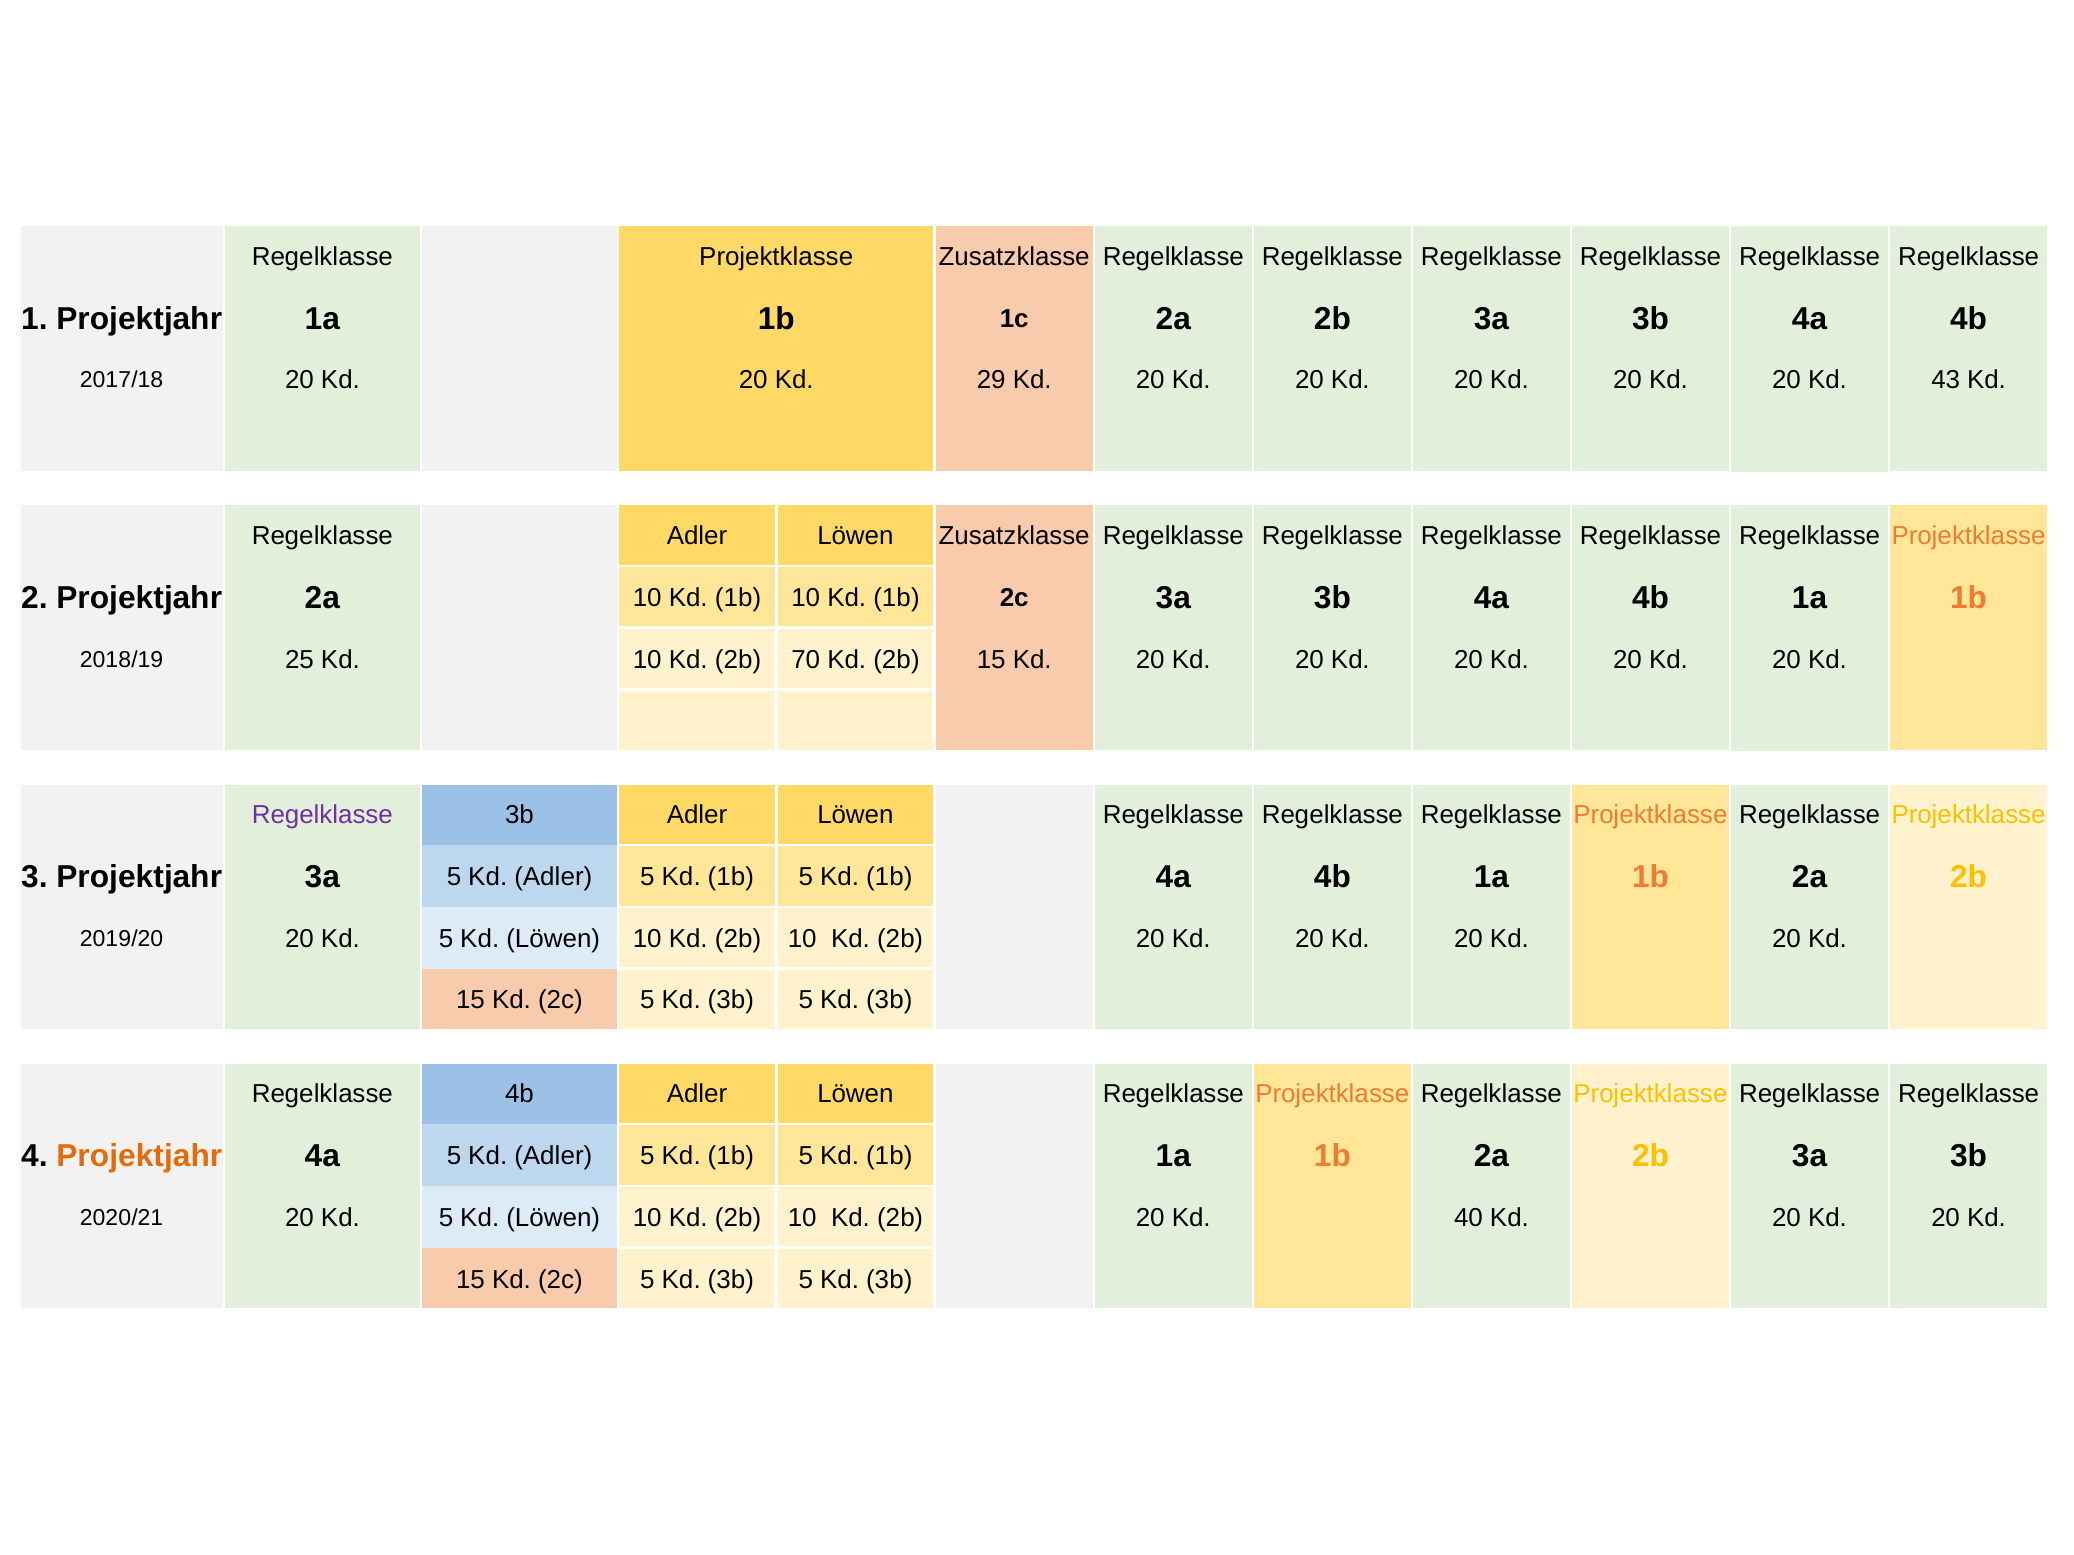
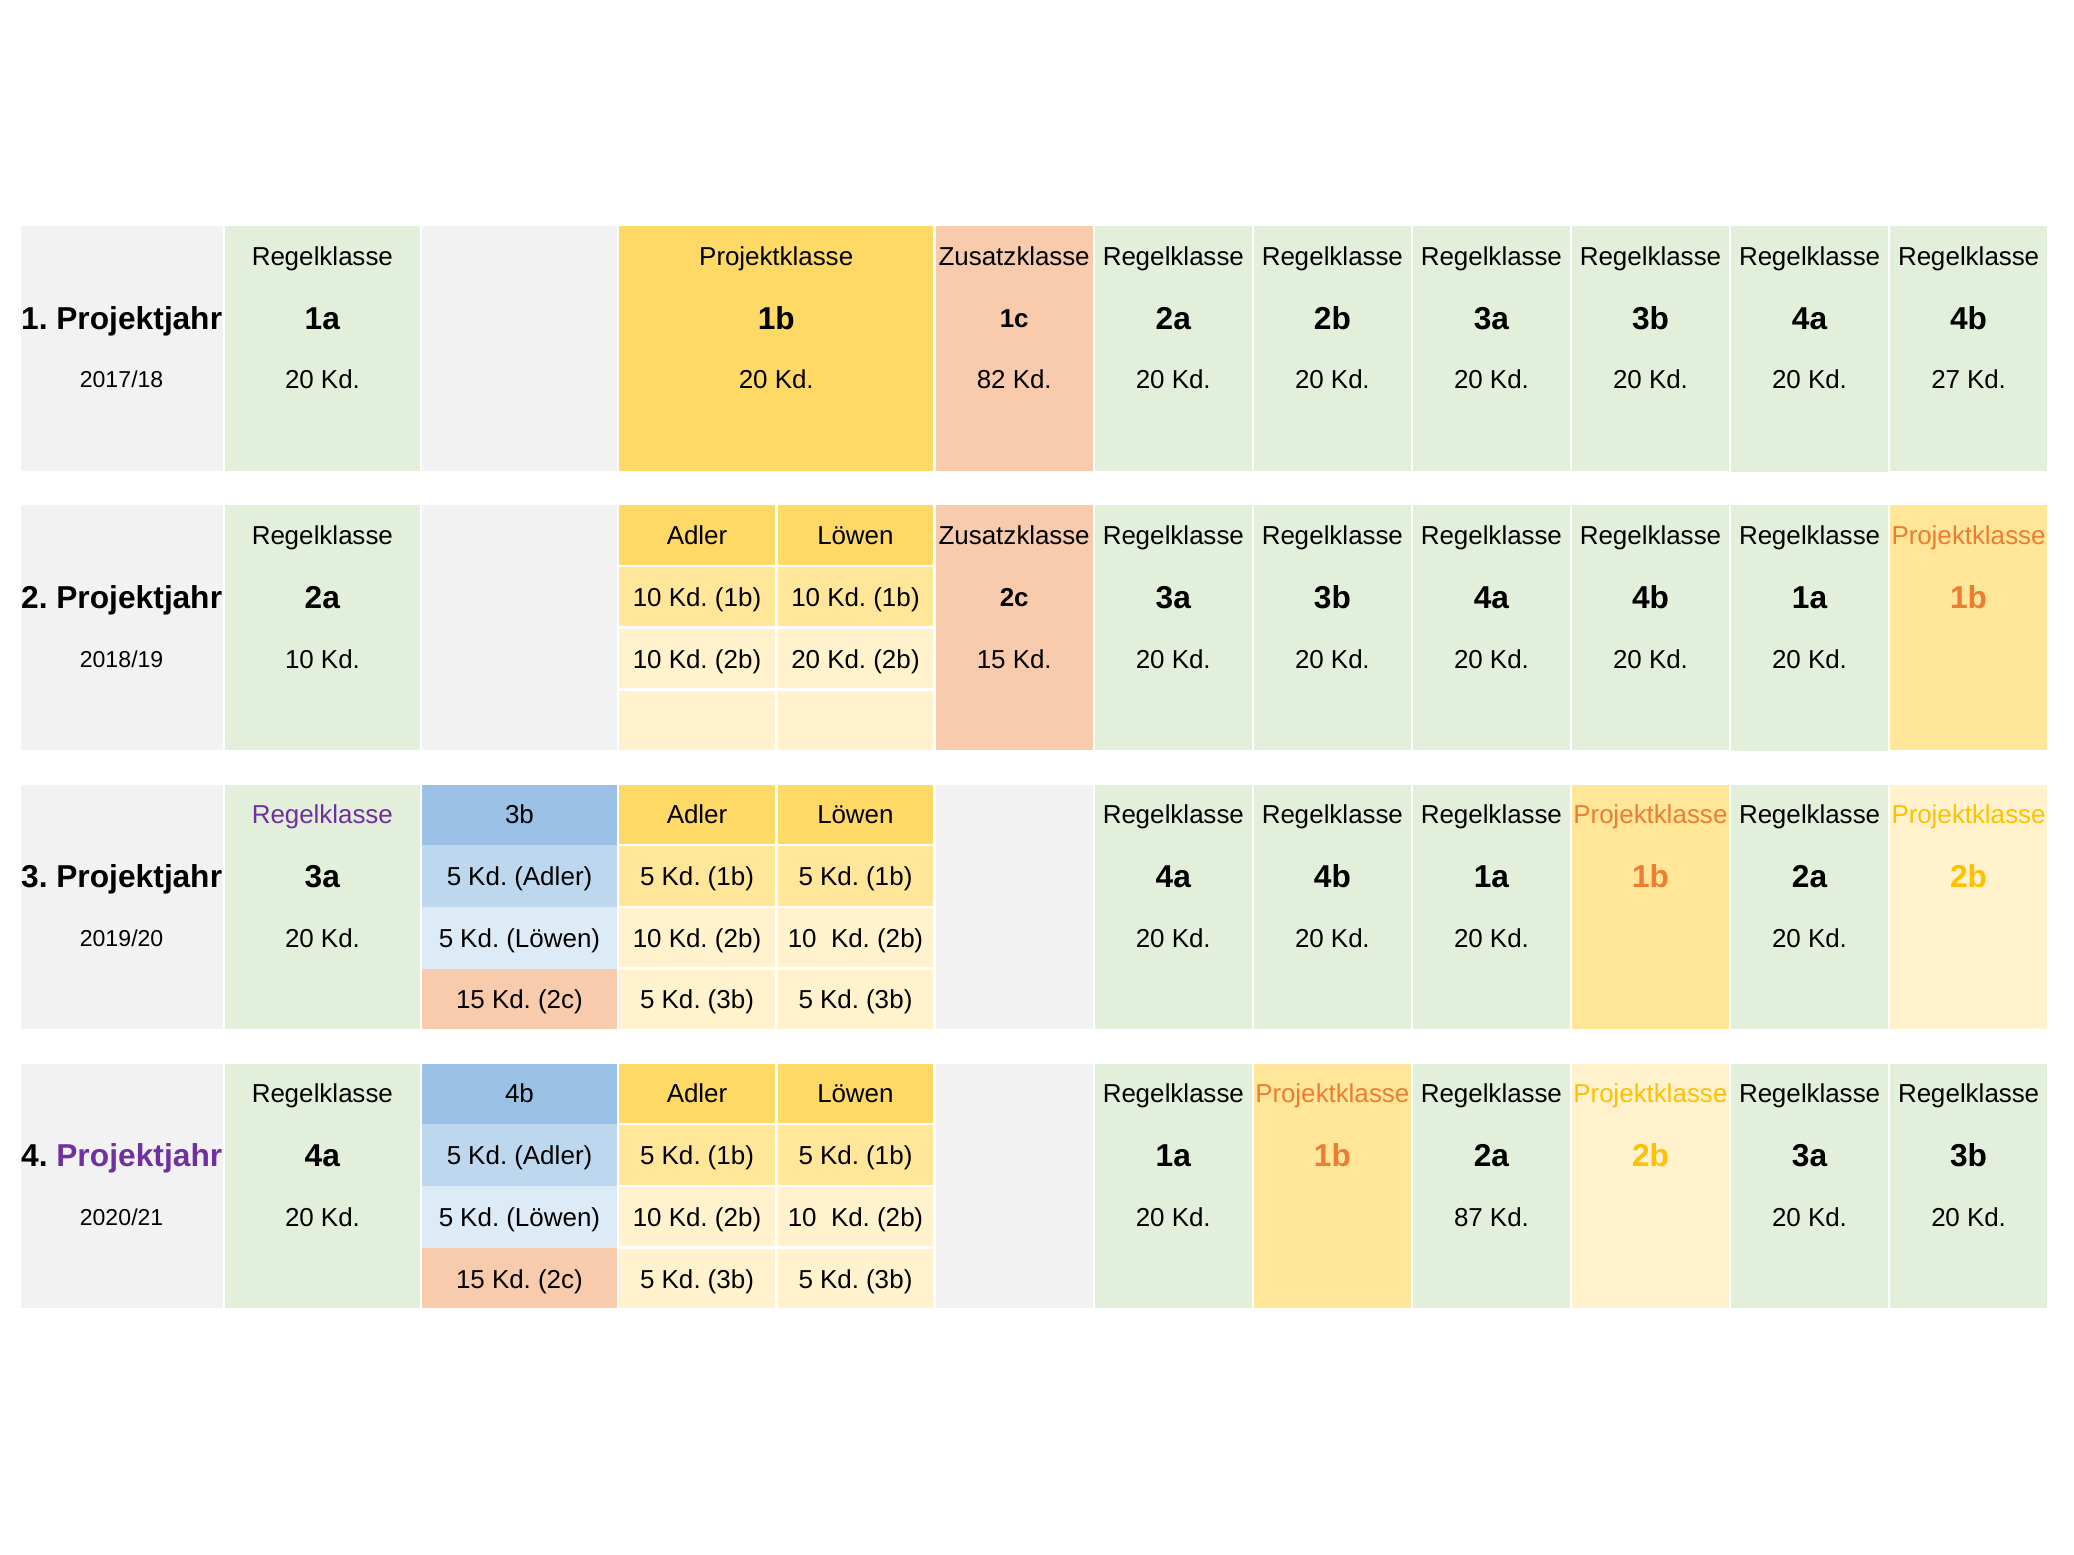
29: 29 -> 82
43: 43 -> 27
2018/19 25: 25 -> 10
70 at (806, 660): 70 -> 20
Projektjahr at (139, 1157) colour: orange -> purple
40: 40 -> 87
